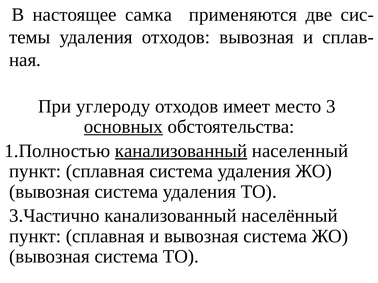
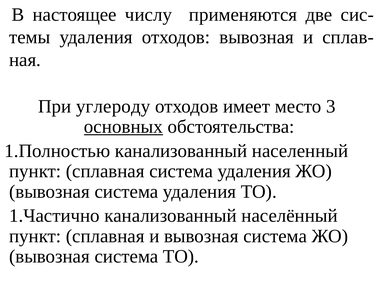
самка: самка -> числу
канализованный at (181, 151) underline: present -> none
3.Частично: 3.Частично -> 1.Частично
